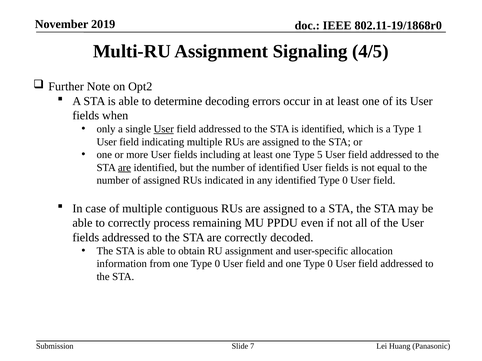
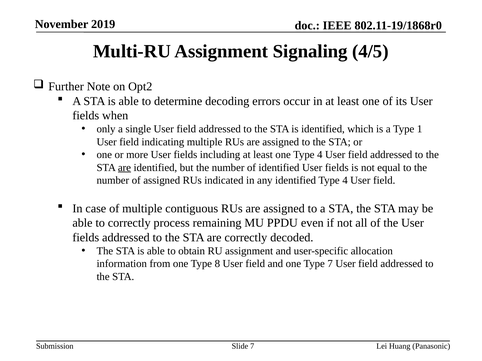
User at (164, 129) underline: present -> none
one Type 5: 5 -> 4
identified Type 0: 0 -> 4
from one Type 0: 0 -> 8
and one Type 0: 0 -> 7
